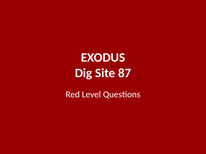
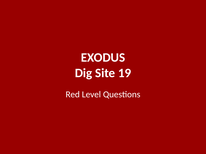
87: 87 -> 19
